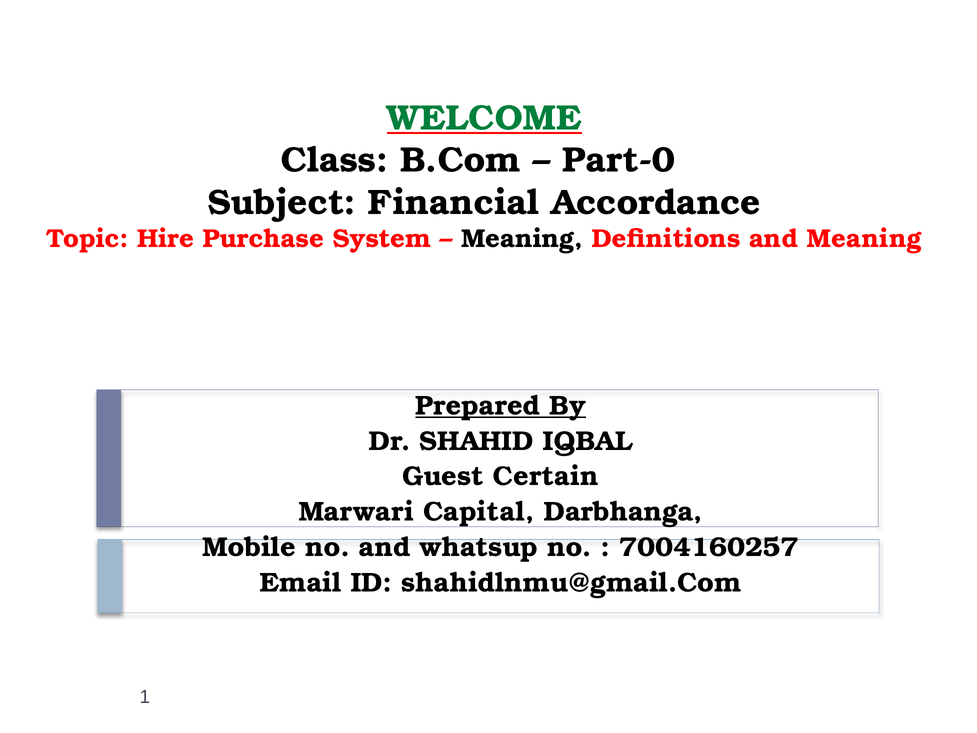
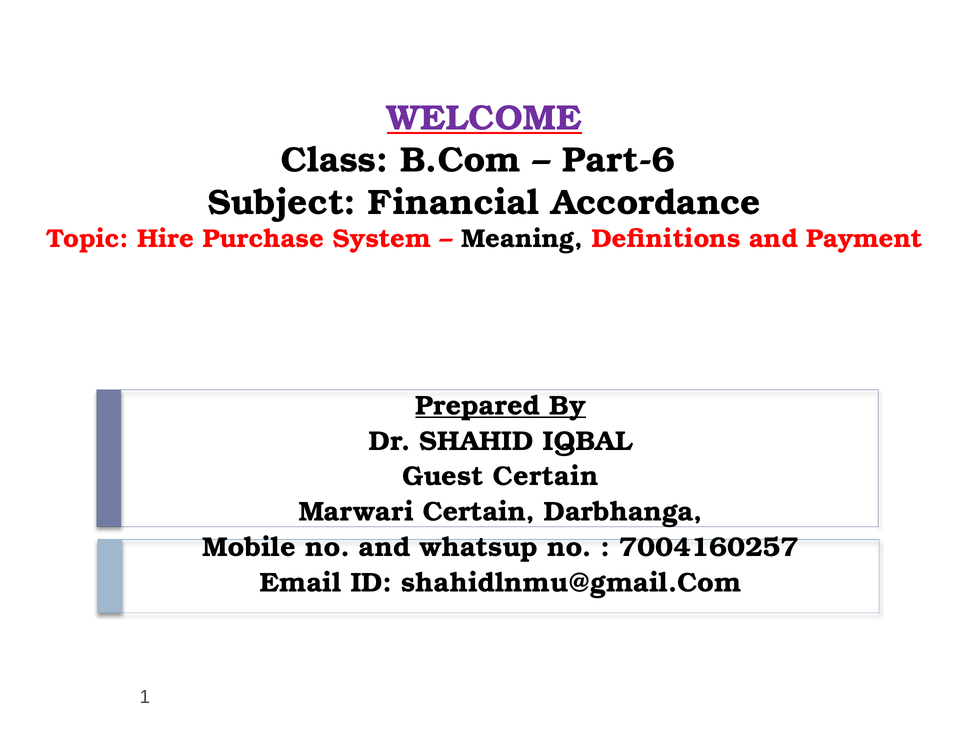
WELCOME colour: green -> purple
Part-0: Part-0 -> Part-6
and Meaning: Meaning -> Payment
Marwari Capital: Capital -> Certain
